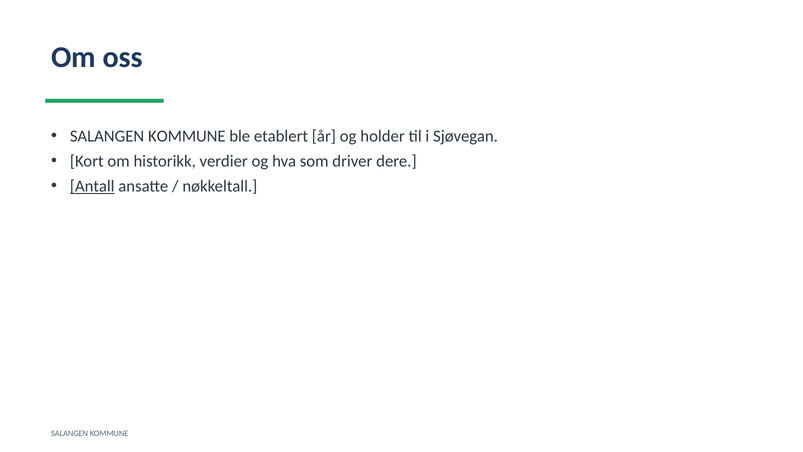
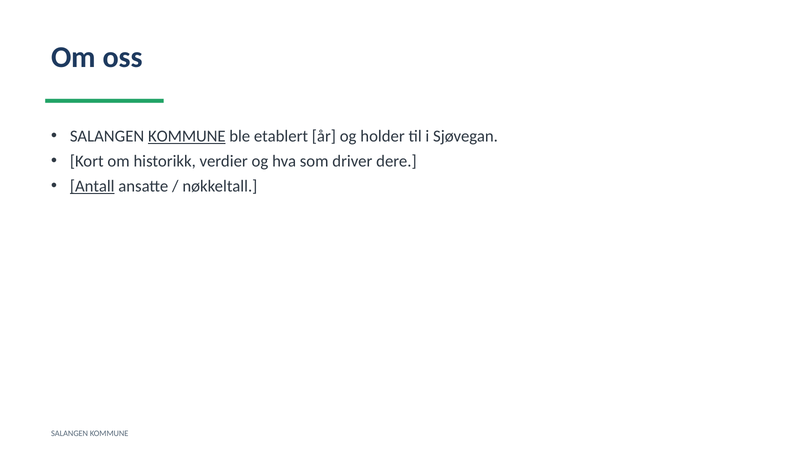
KOMMUNE at (187, 136) underline: none -> present
